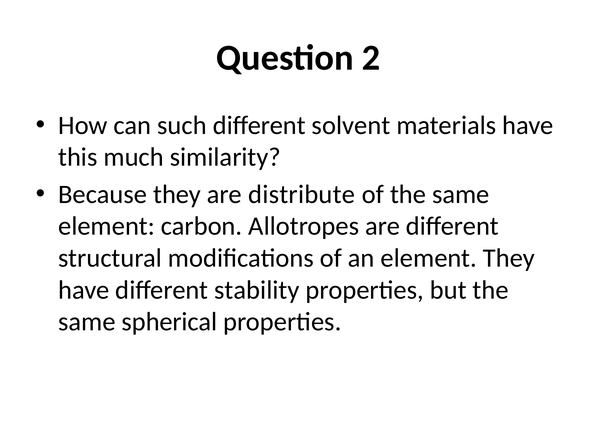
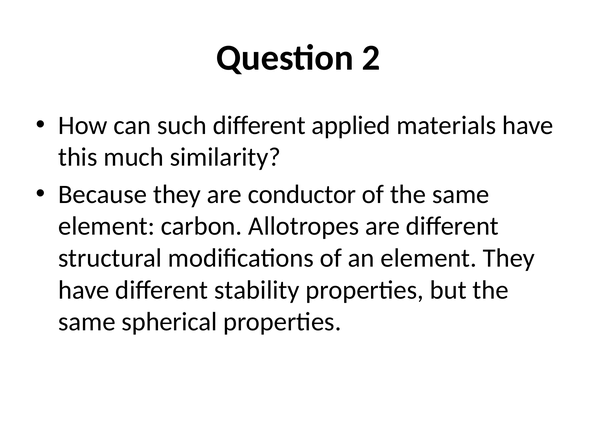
solvent: solvent -> applied
distribute: distribute -> conductor
